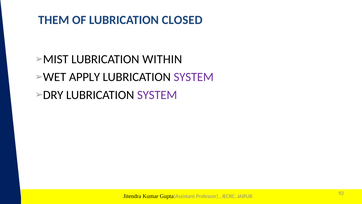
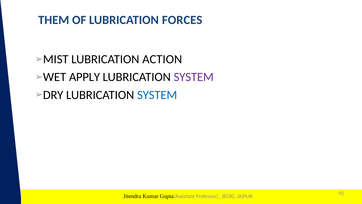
CLOSED: CLOSED -> FORCES
WITHIN: WITHIN -> ACTION
SYSTEM at (157, 95) colour: purple -> blue
